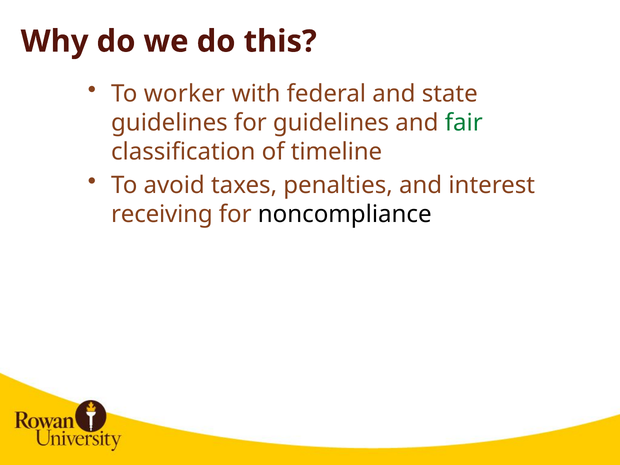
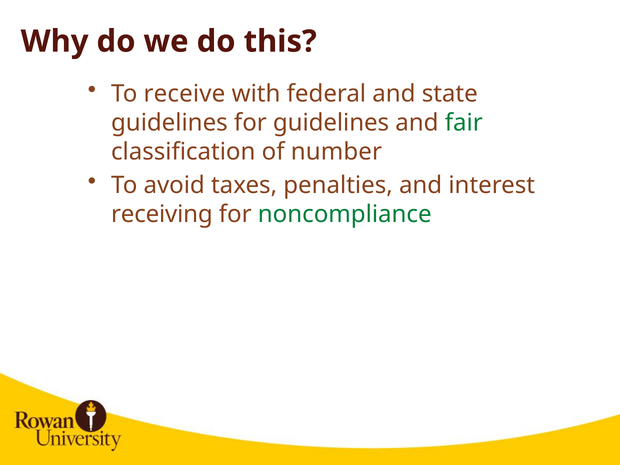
worker: worker -> receive
timeline: timeline -> number
noncompliance colour: black -> green
